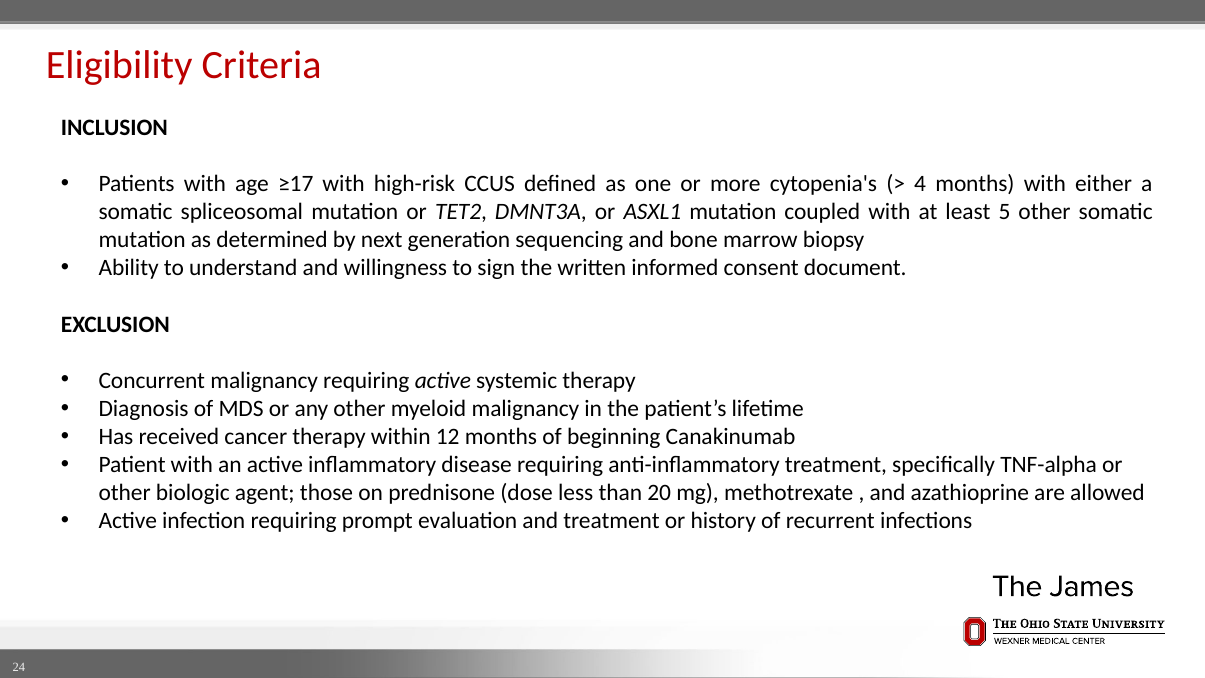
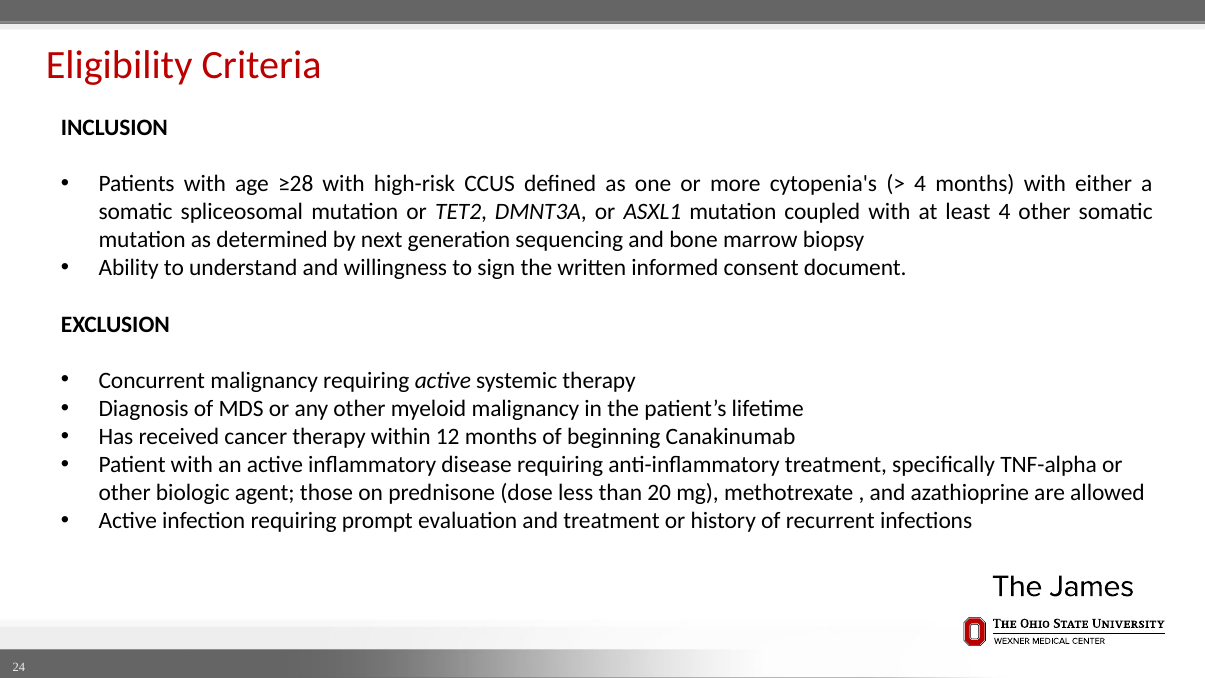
≥17: ≥17 -> ≥28
least 5: 5 -> 4
